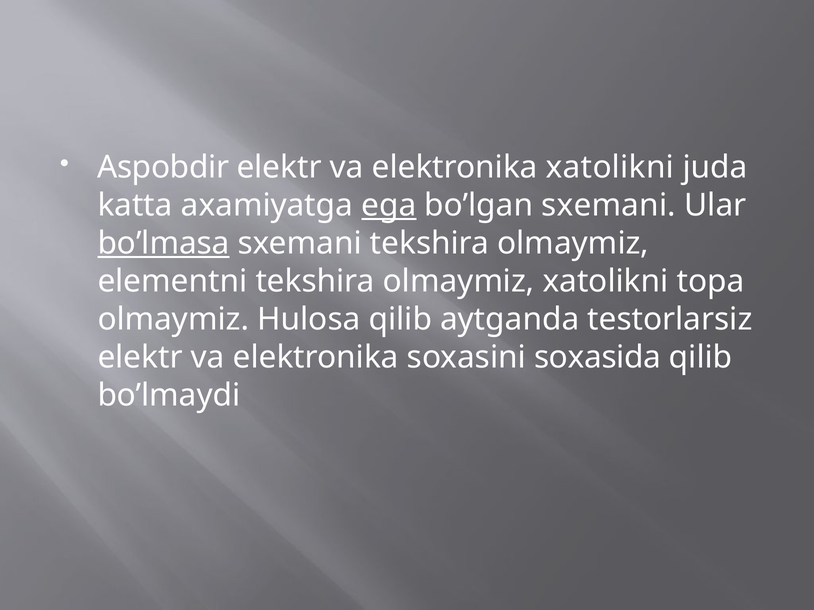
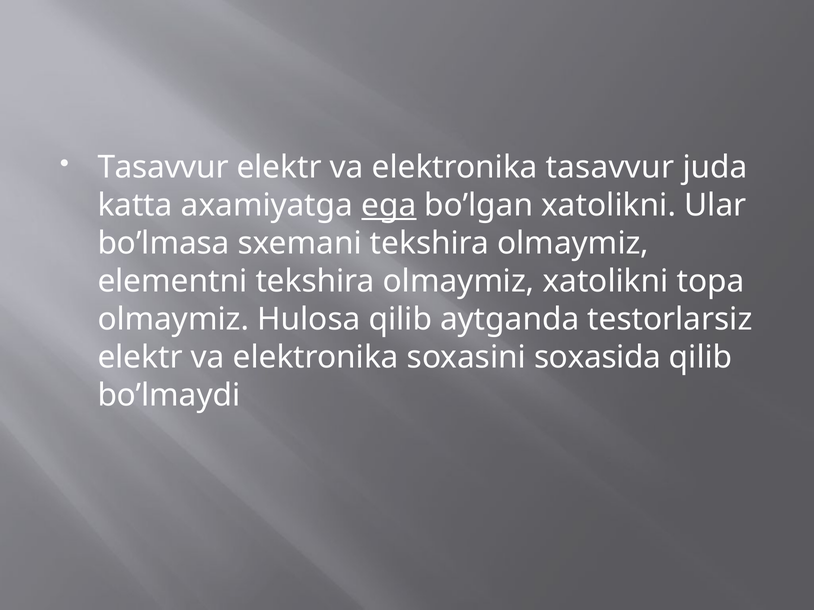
Aspobdir at (163, 168): Aspobdir -> Tasavvur
elektronika xatolikni: xatolikni -> tasavvur
bo’lgan sxemani: sxemani -> xatolikni
bo’lmasa underline: present -> none
